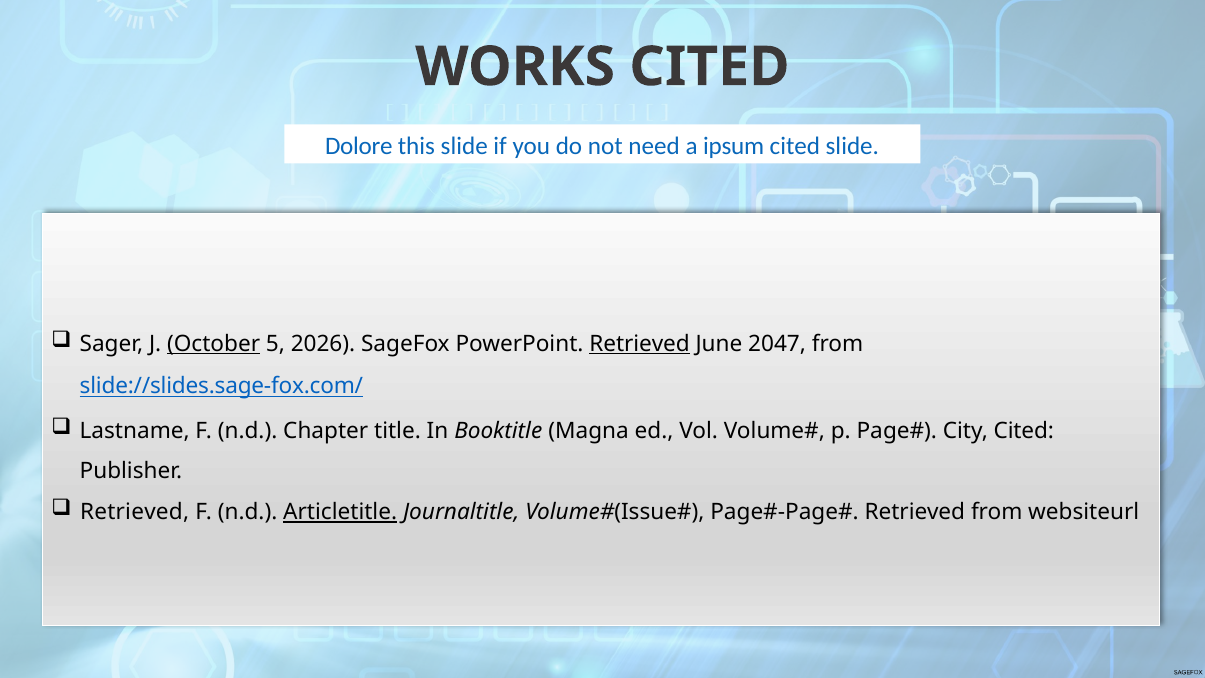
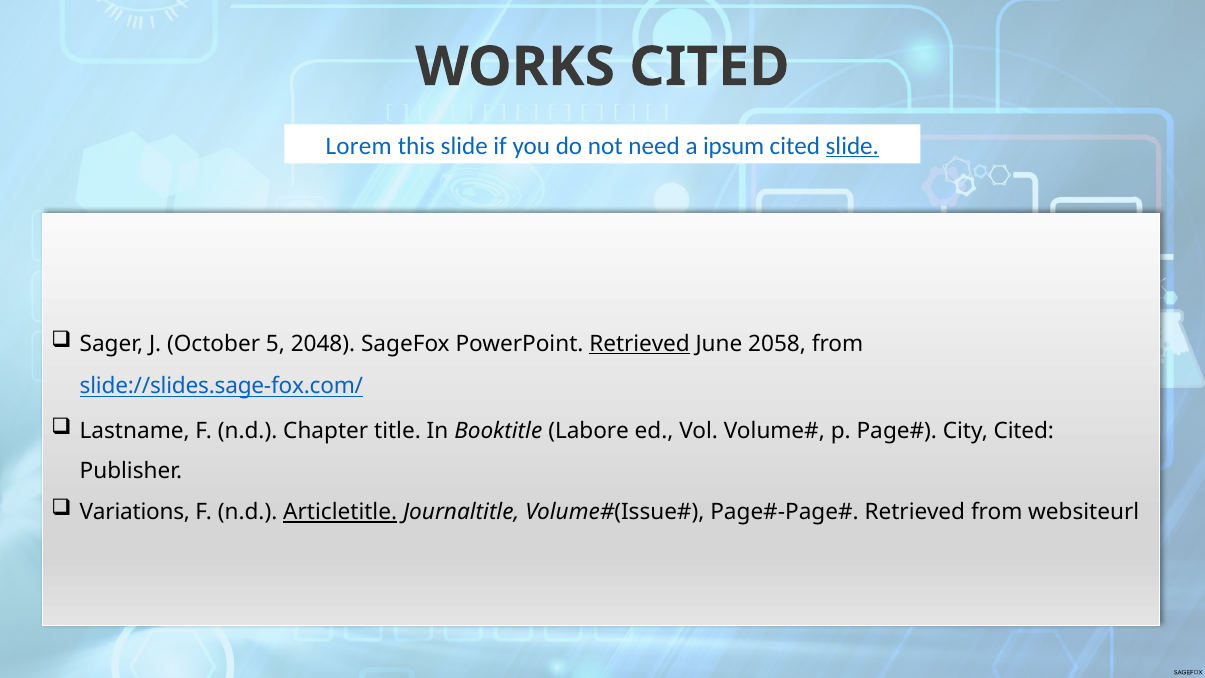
Dolore: Dolore -> Lorem
slide at (852, 146) underline: none -> present
October underline: present -> none
2026: 2026 -> 2048
2047: 2047 -> 2058
Magna: Magna -> Labore
Retrieved at (135, 512): Retrieved -> Variations
